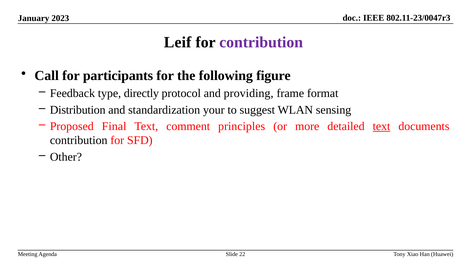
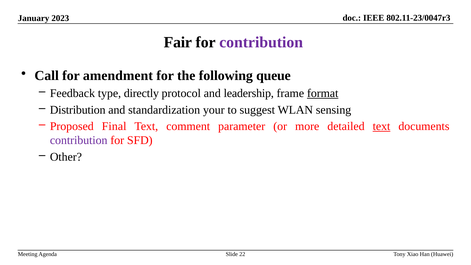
Leif: Leif -> Fair
participants: participants -> amendment
figure: figure -> queue
providing: providing -> leadership
format underline: none -> present
principles: principles -> parameter
contribution at (79, 140) colour: black -> purple
